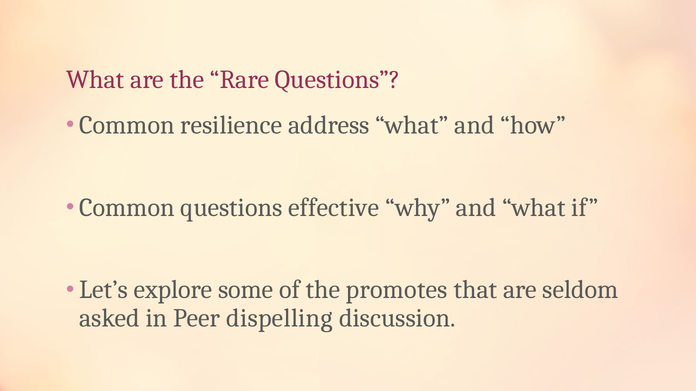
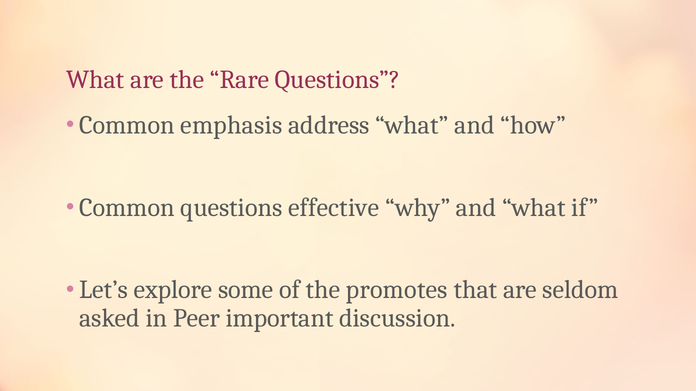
resilience: resilience -> emphasis
dispelling: dispelling -> important
